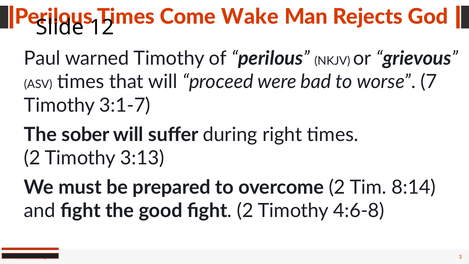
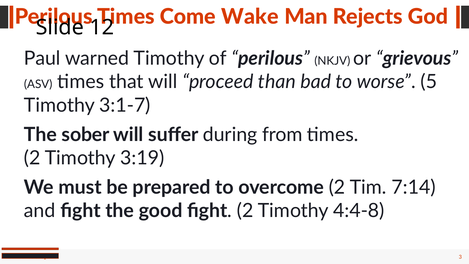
were: were -> than
7: 7 -> 5
right: right -> from
3:13: 3:13 -> 3:19
8:14: 8:14 -> 7:14
4:6-8: 4:6-8 -> 4:4-8
